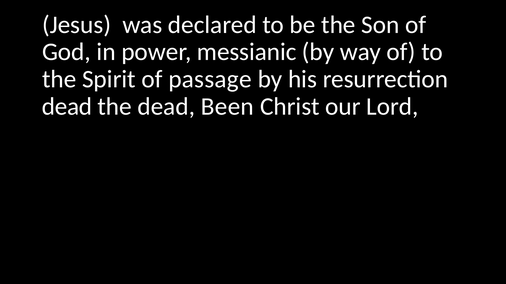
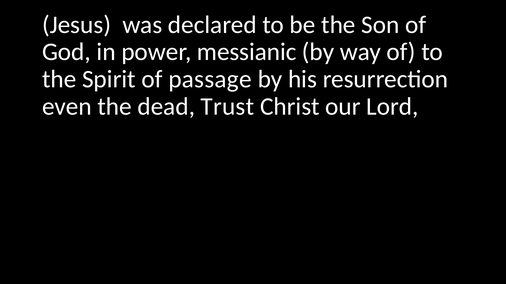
dead at (67, 107): dead -> even
Been: Been -> Trust
